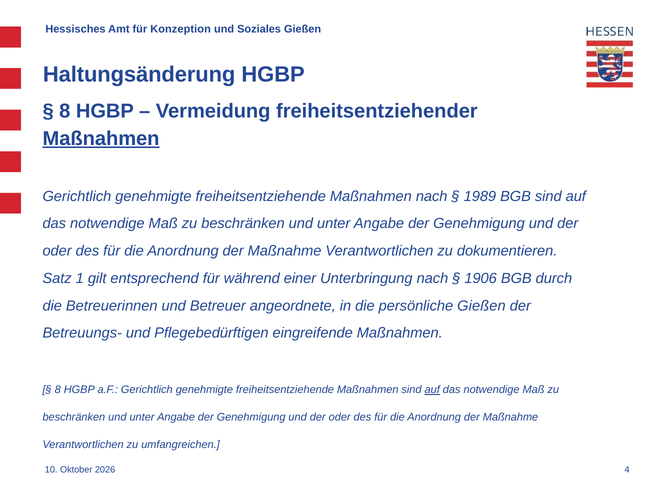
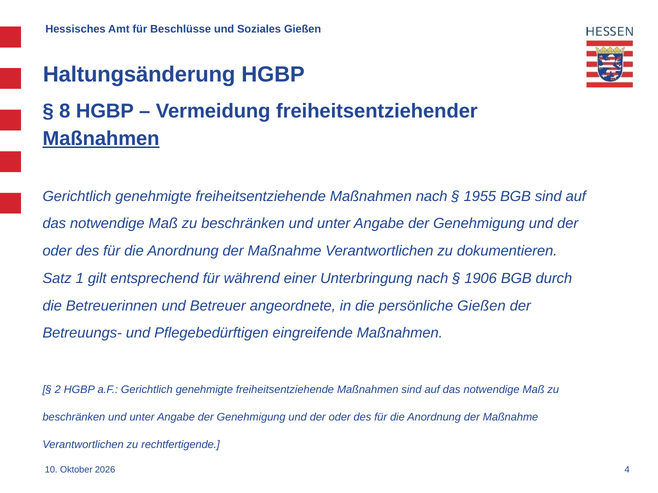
Konzeption: Konzeption -> Beschlüsse
1989: 1989 -> 1955
8 at (58, 390): 8 -> 2
auf at (432, 390) underline: present -> none
umfangreichen: umfangreichen -> rechtfertigende
